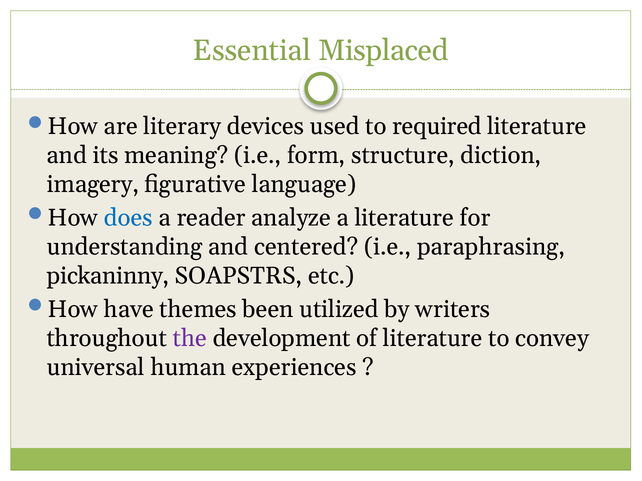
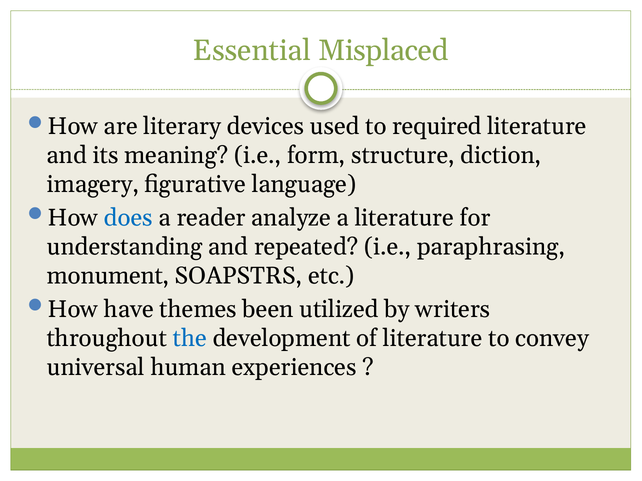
centered: centered -> repeated
pickaninny: pickaninny -> monument
the colour: purple -> blue
